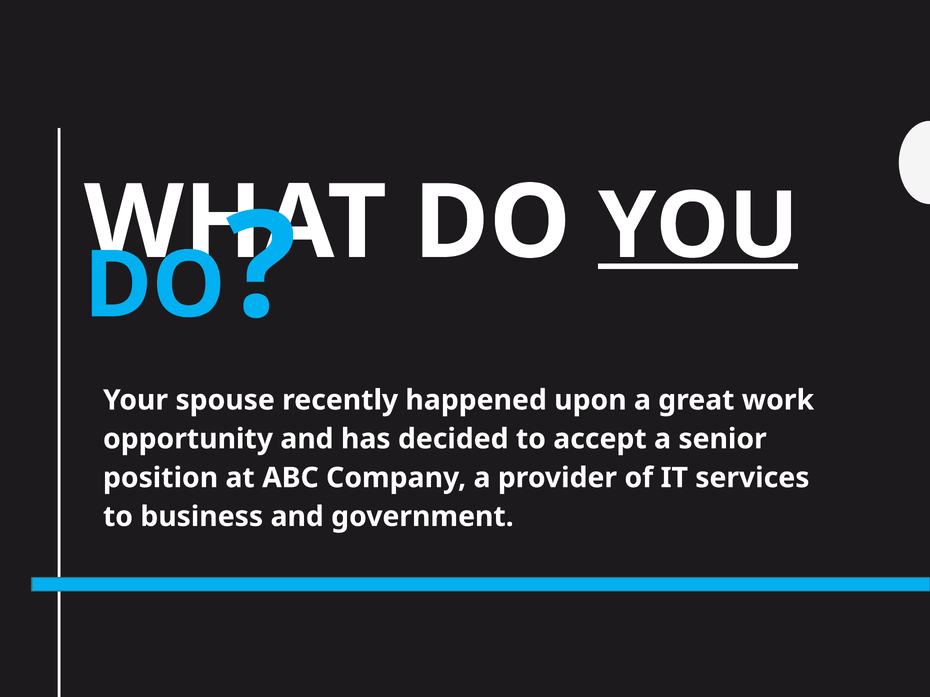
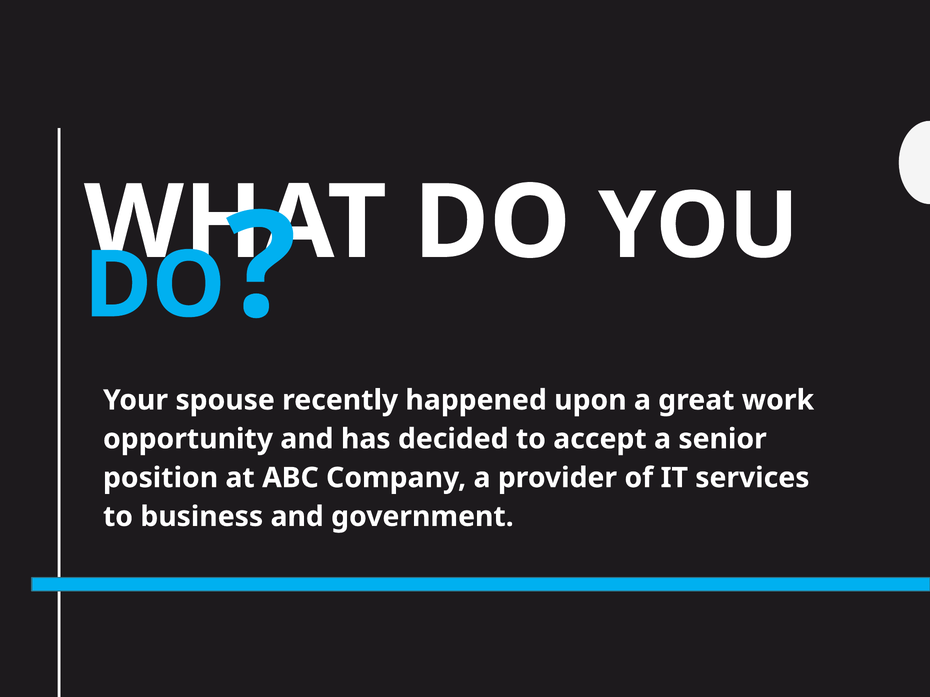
YOU underline: present -> none
